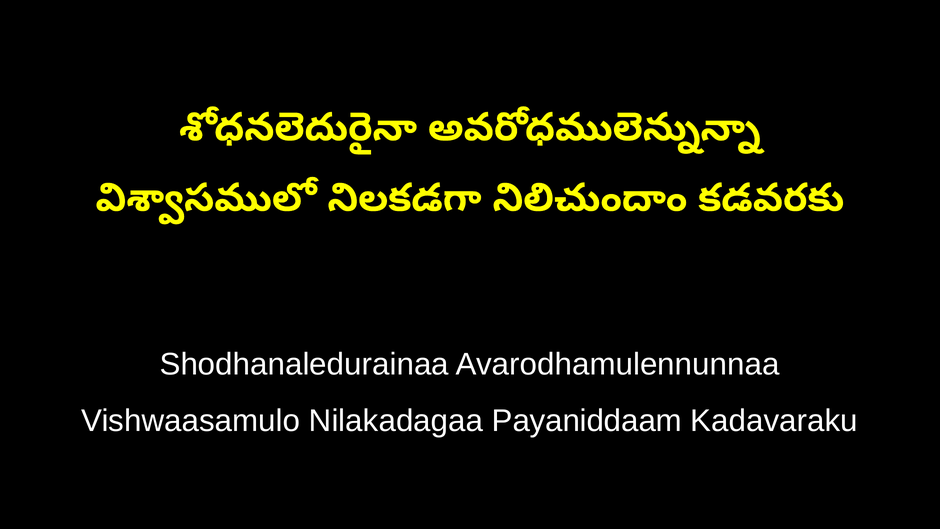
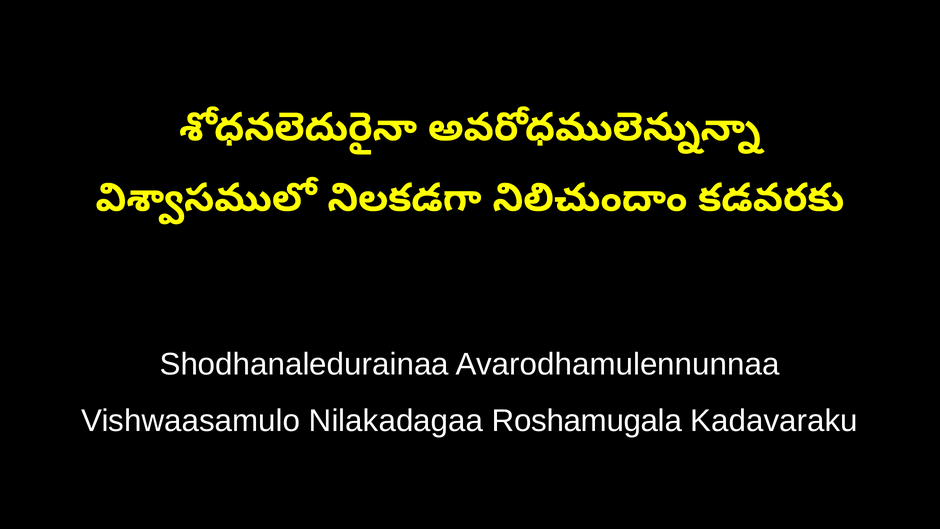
Payaniddaam: Payaniddaam -> Roshamugala
